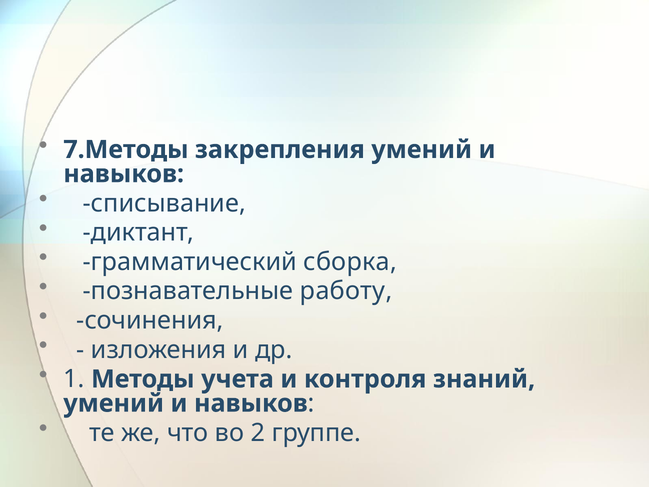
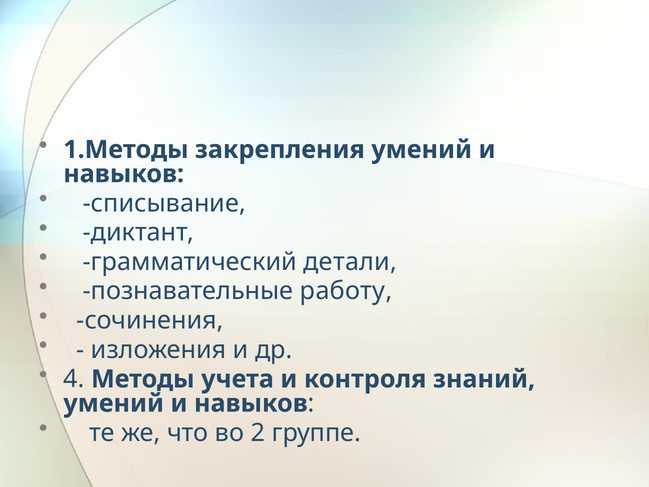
7.Методы: 7.Методы -> 1.Методы
сборка: сборка -> детали
1: 1 -> 4
